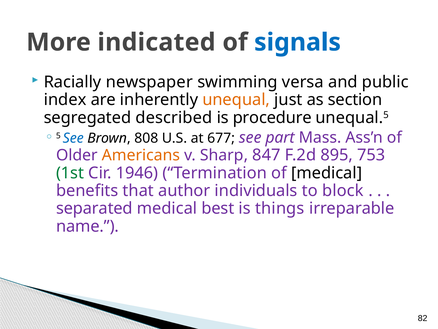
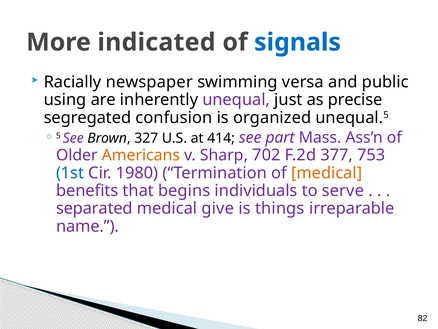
index: index -> using
unequal colour: orange -> purple
section: section -> precise
described: described -> confusion
procedure: procedure -> organized
See at (73, 138) colour: blue -> purple
808: 808 -> 327
677: 677 -> 414
847: 847 -> 702
895: 895 -> 377
1st colour: green -> blue
1946: 1946 -> 1980
medical at (327, 173) colour: black -> orange
author: author -> begins
block: block -> serve
best: best -> give
